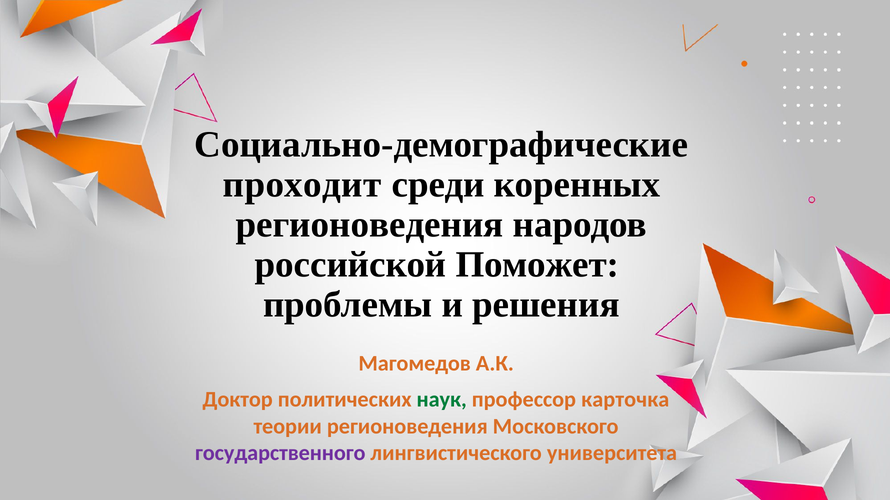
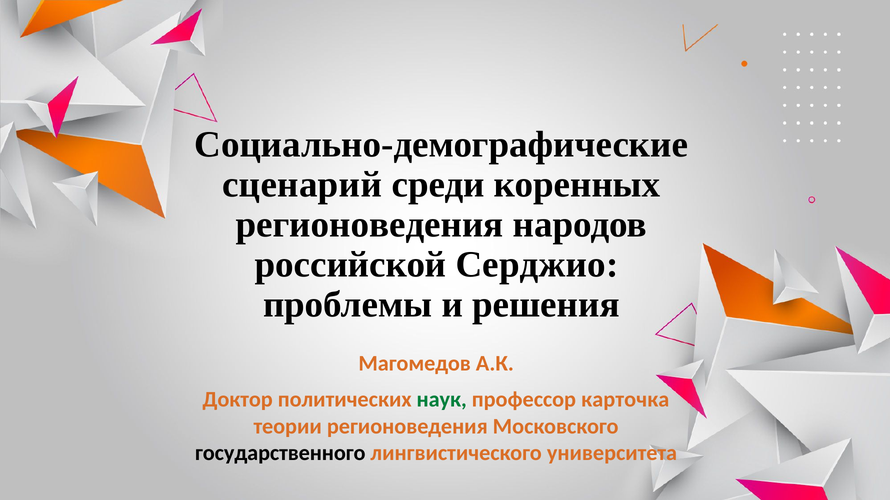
проходит: проходит -> сценарий
Поможет: Поможет -> Серджио
государственного colour: purple -> black
